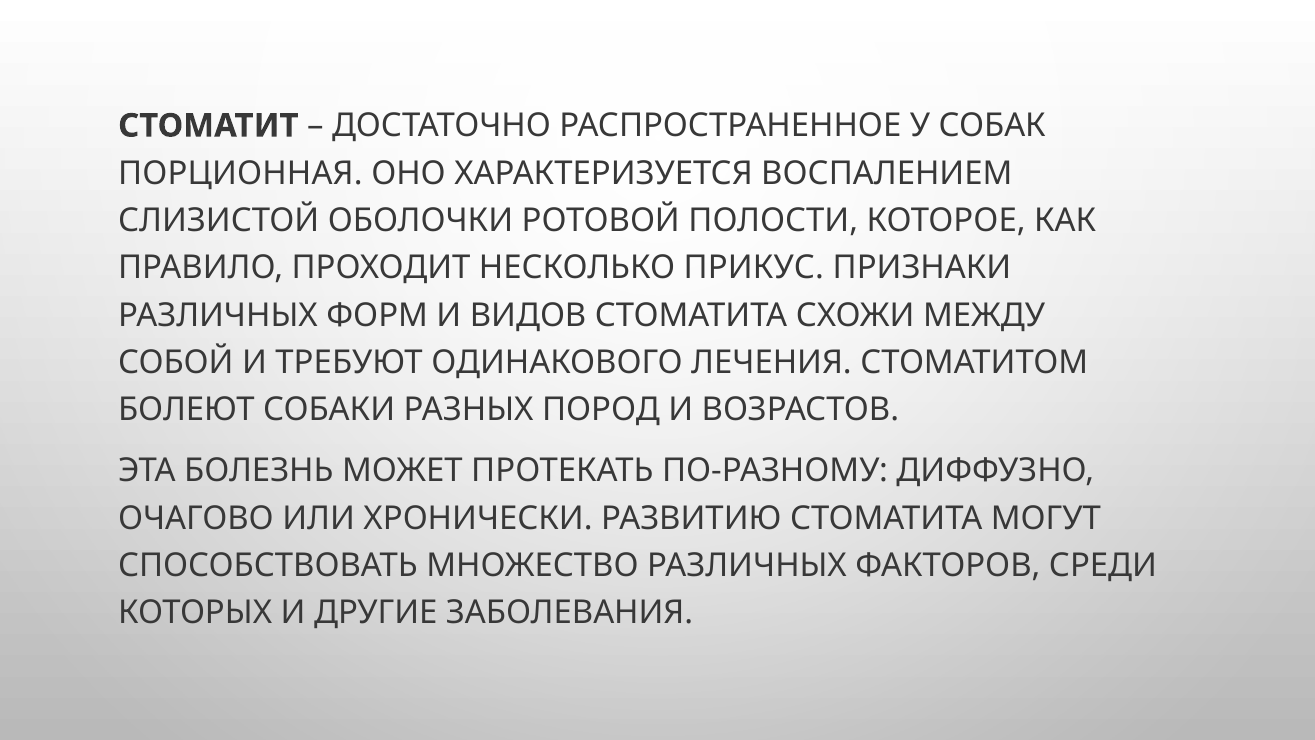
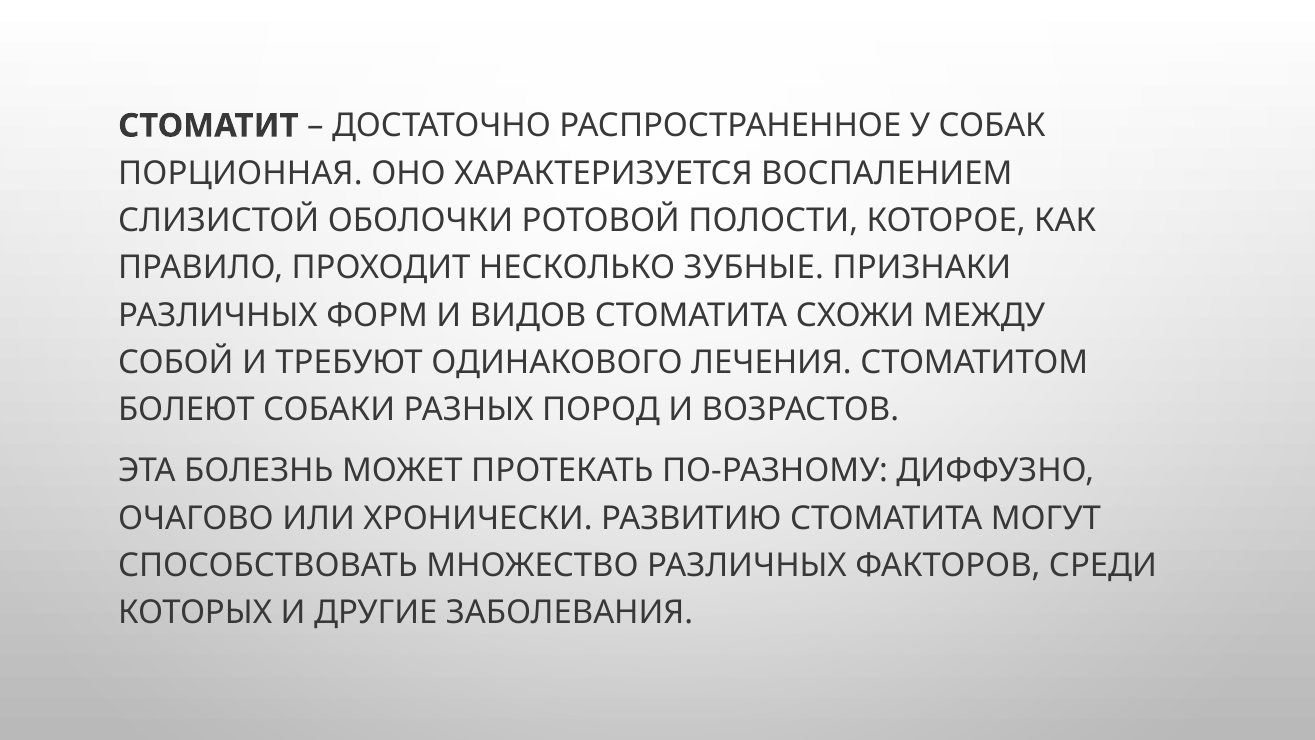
ПРИКУС: ПРИКУС -> ЗУБНЫЕ
